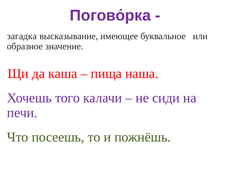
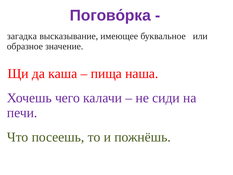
того: того -> чего
